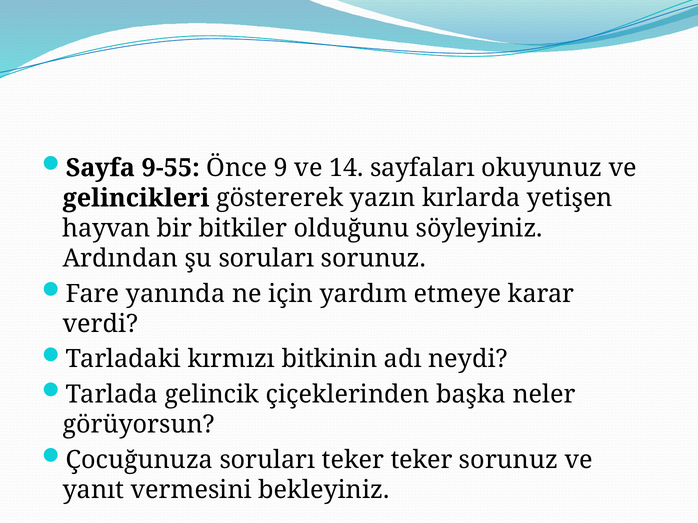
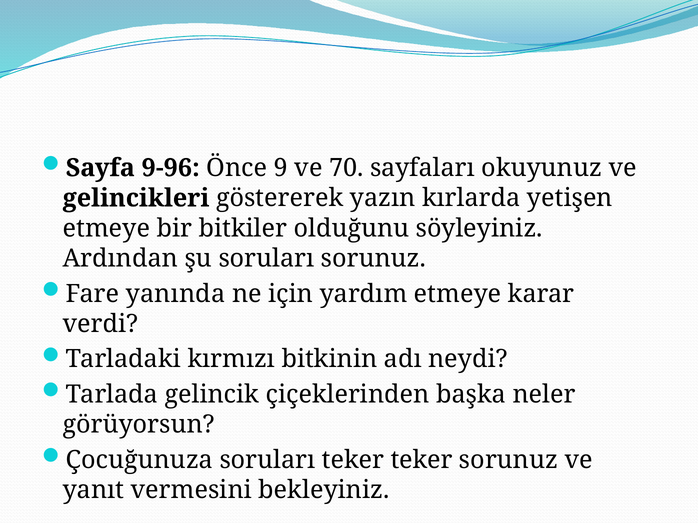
9-55: 9-55 -> 9-96
14: 14 -> 70
hayvan at (107, 229): hayvan -> etmeye
